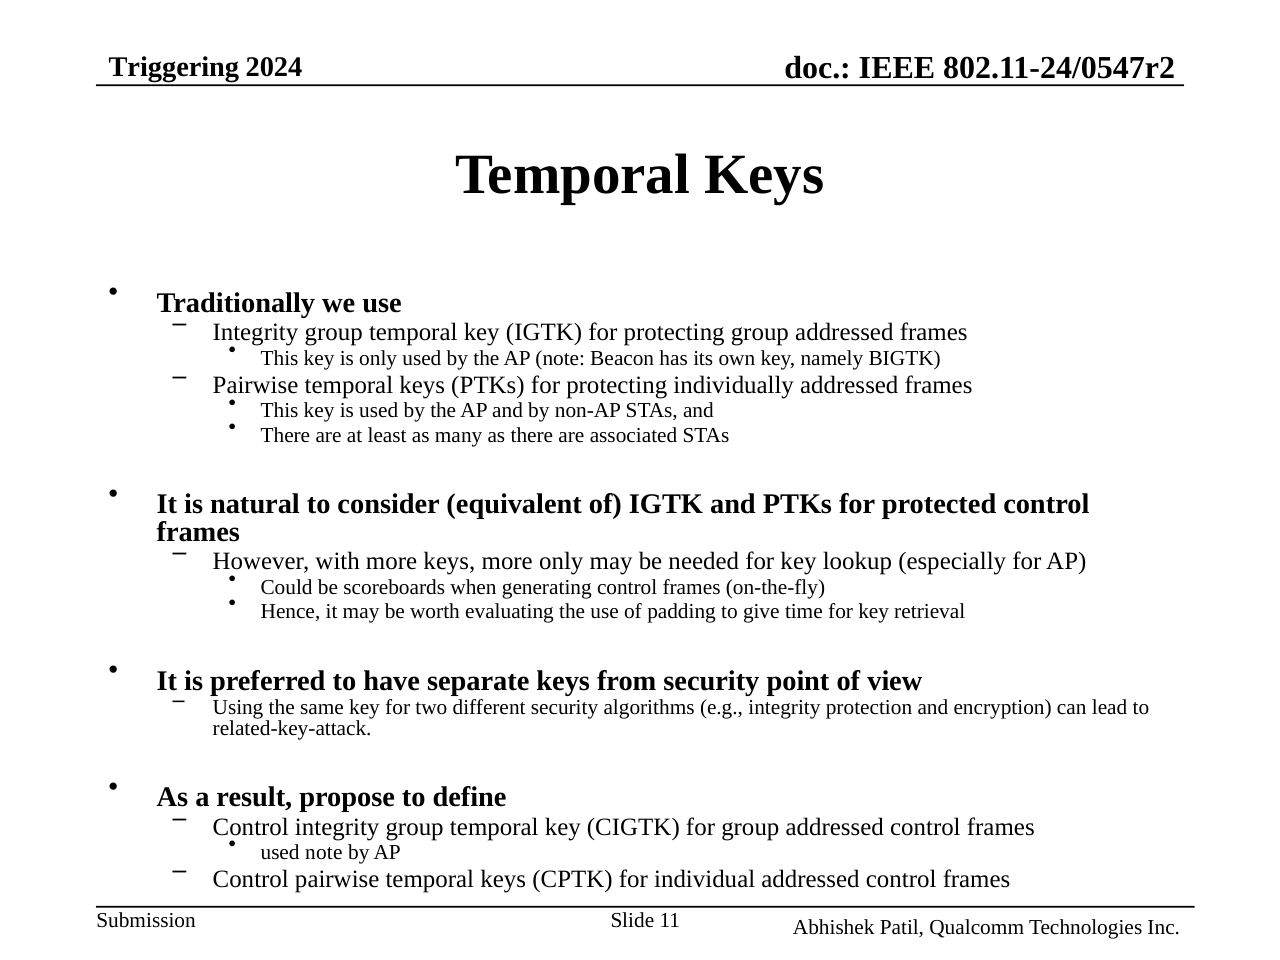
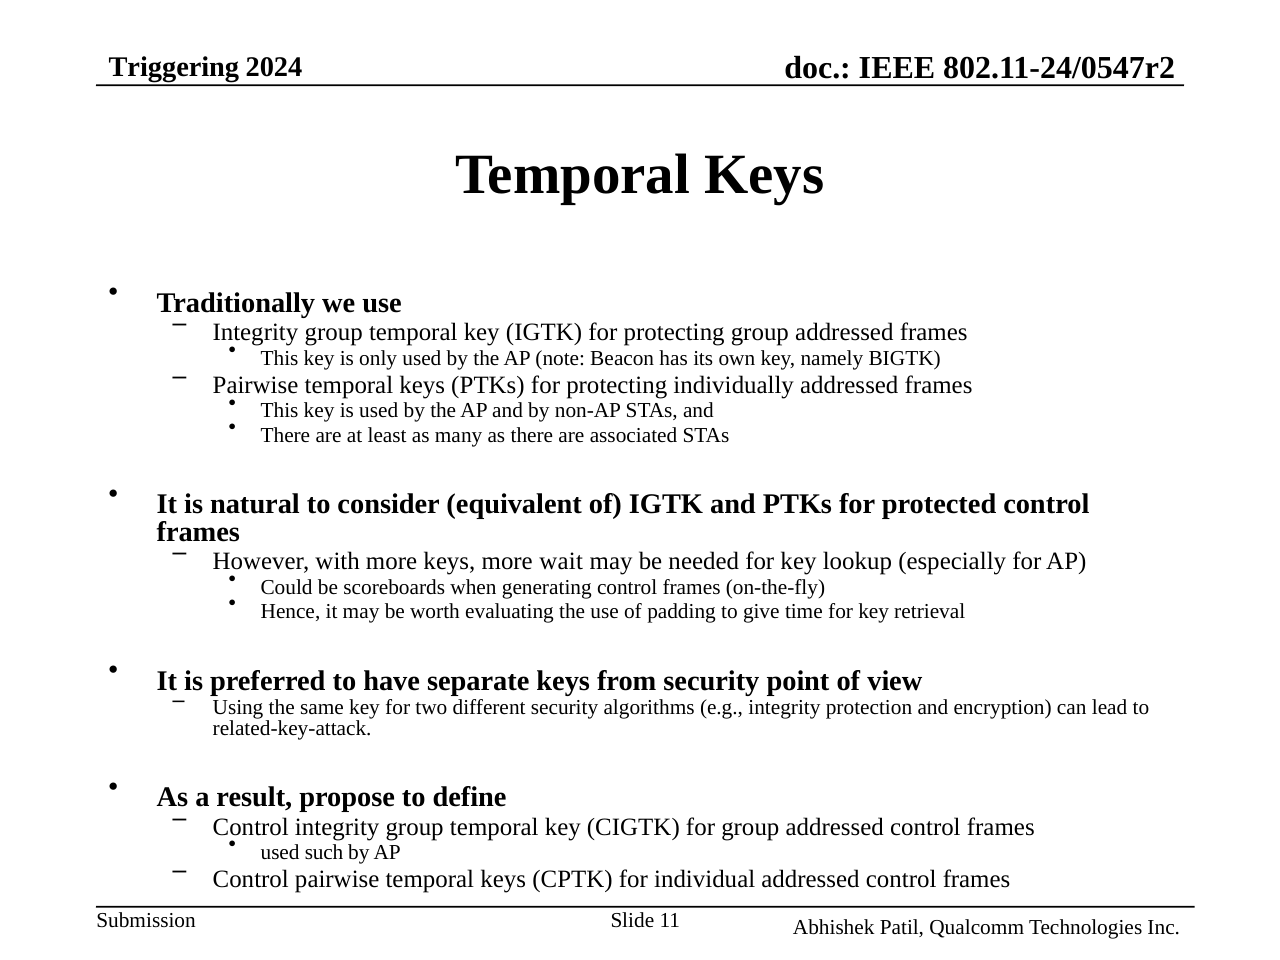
more only: only -> wait
used note: note -> such
